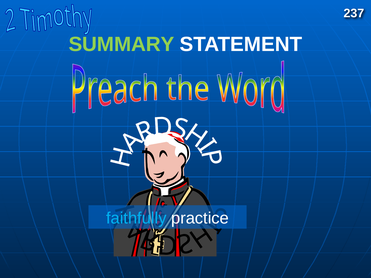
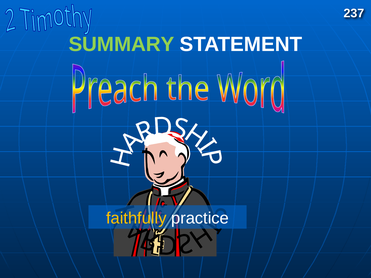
faithfully colour: light blue -> yellow
